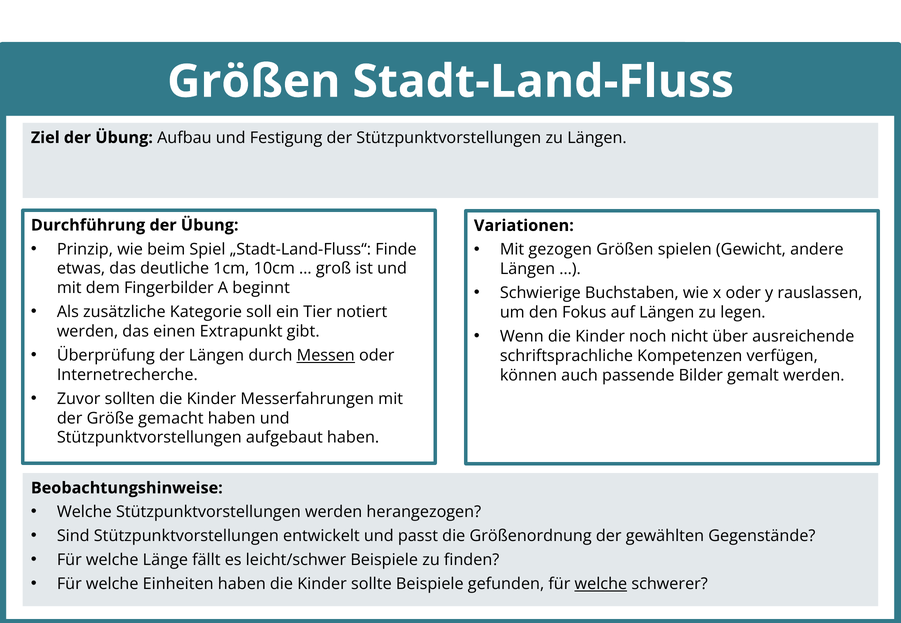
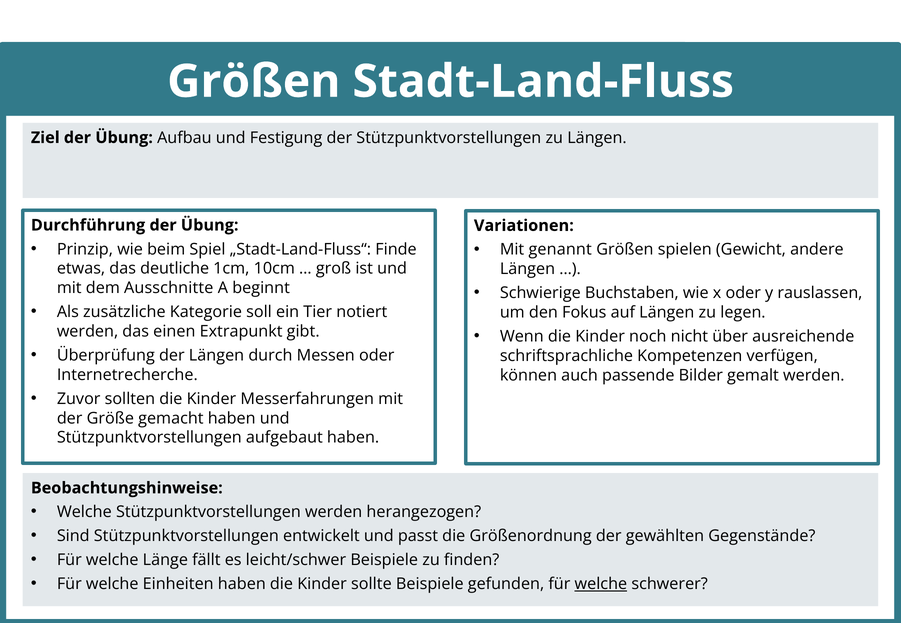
gezogen: gezogen -> genannt
Fingerbilder: Fingerbilder -> Ausschnitte
Messen underline: present -> none
